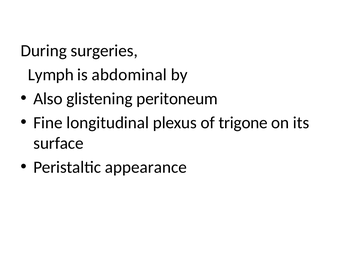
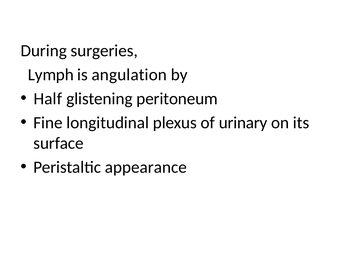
abdominal: abdominal -> angulation
Also: Also -> Half
trigone: trigone -> urinary
